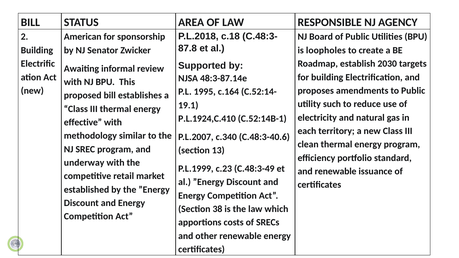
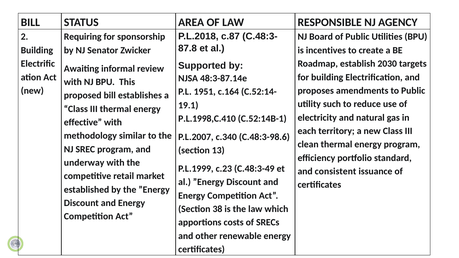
c.18: c.18 -> c.87
American: American -> Requiring
loopholes: loopholes -> incentives
1995: 1995 -> 1951
P.L.1924,C.410: P.L.1924,C.410 -> P.L.1998,C.410
C.48:3-40.6: C.48:3-40.6 -> C.48:3-98.6
and renewable: renewable -> consistent
